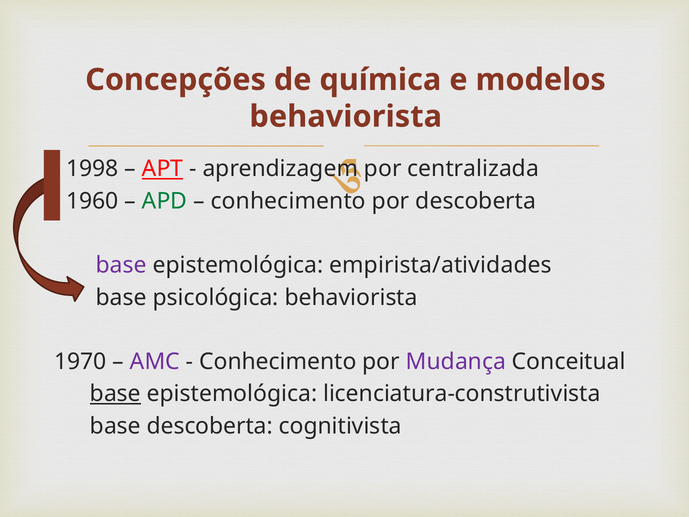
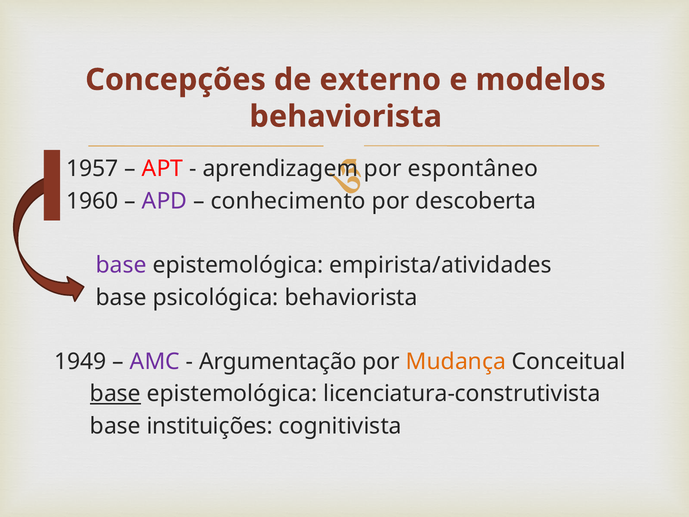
química: química -> externo
1998: 1998 -> 1957
APT underline: present -> none
centralizada: centralizada -> espontâneo
APD colour: green -> purple
1970: 1970 -> 1949
Conhecimento at (278, 362): Conhecimento -> Argumentação
Mudança colour: purple -> orange
base descoberta: descoberta -> instituições
